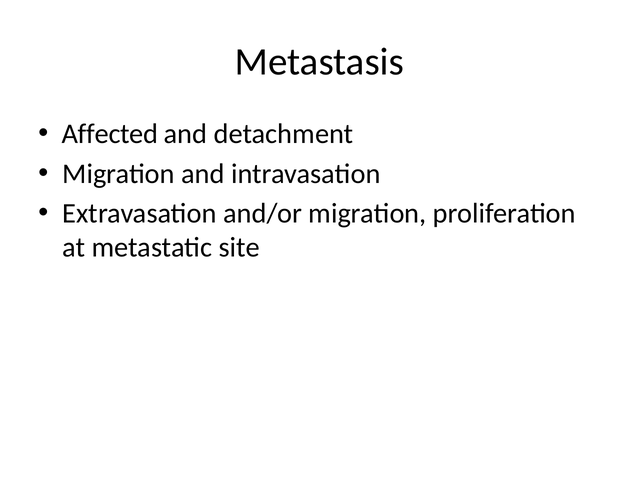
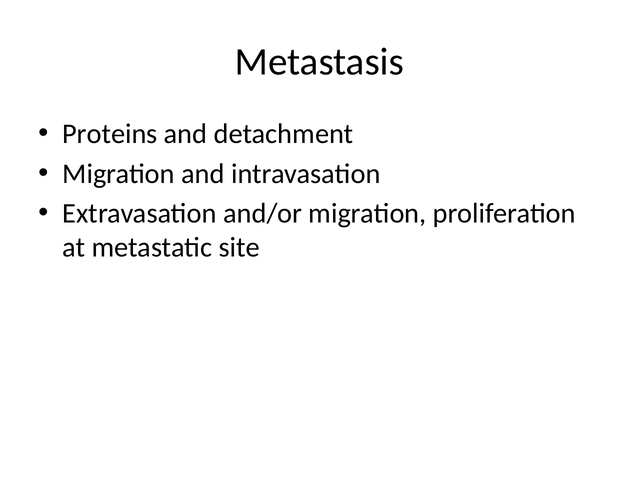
Affected: Affected -> Proteins
